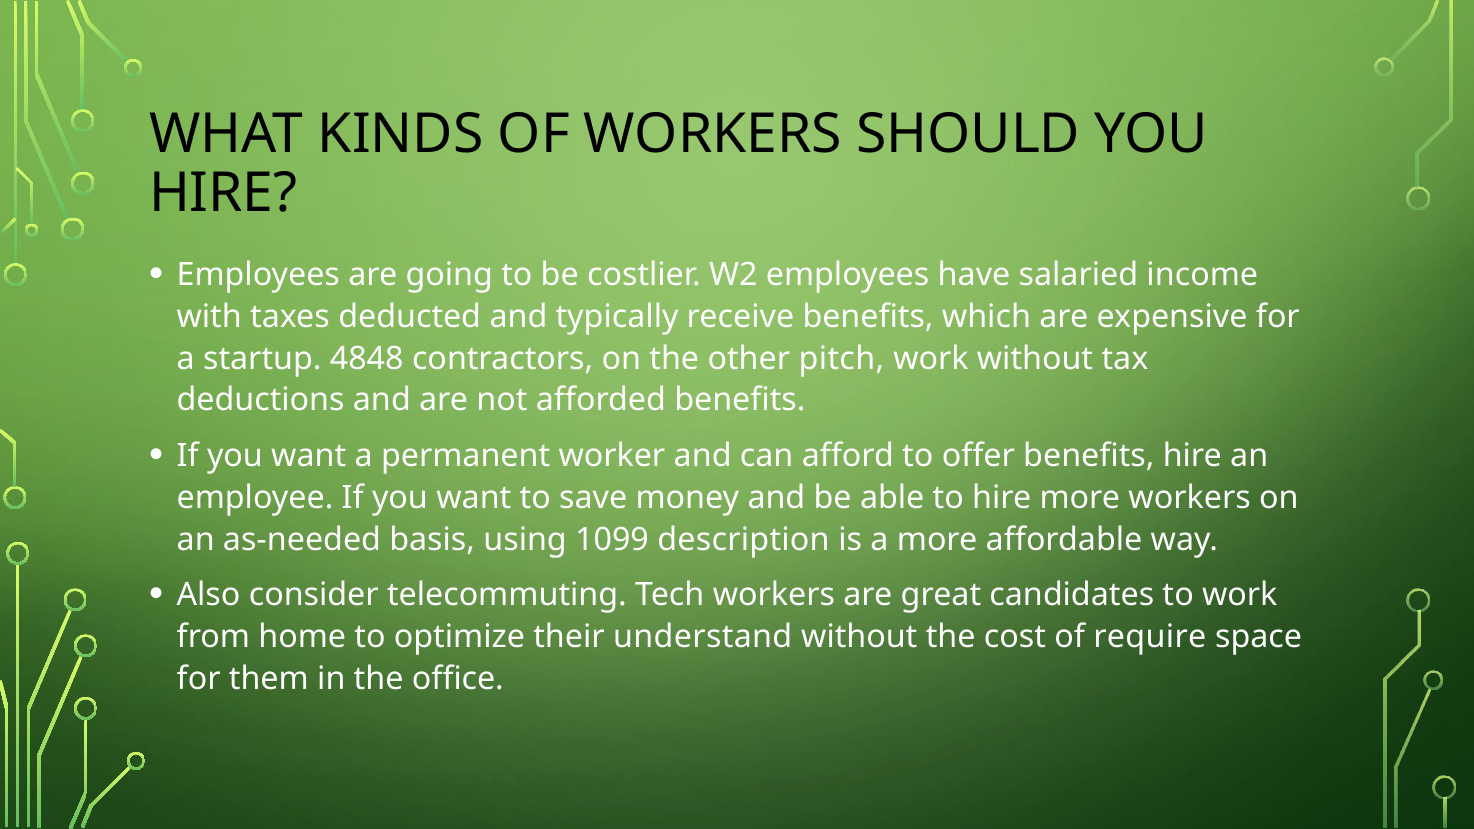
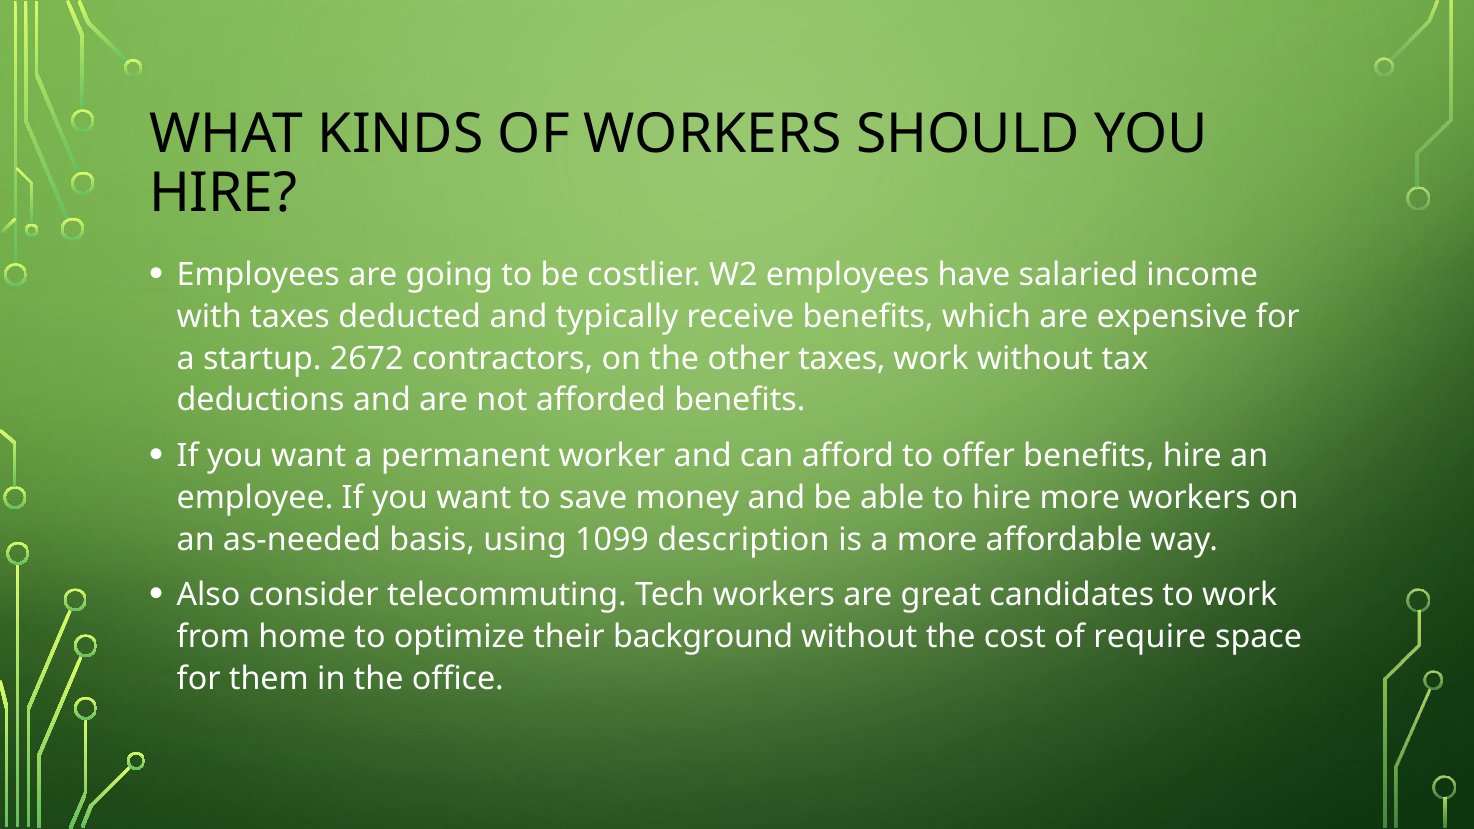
4848: 4848 -> 2672
other pitch: pitch -> taxes
understand: understand -> background
